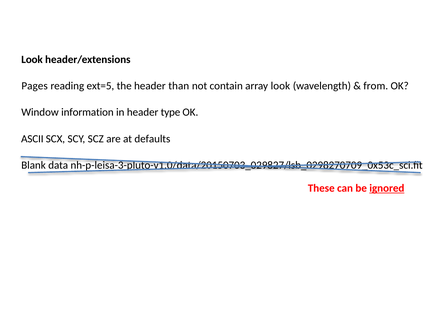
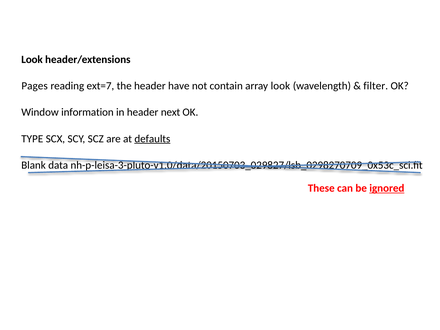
ext=5: ext=5 -> ext=7
than: than -> have
from: from -> filter
type: type -> next
ASCII: ASCII -> TYPE
defaults underline: none -> present
